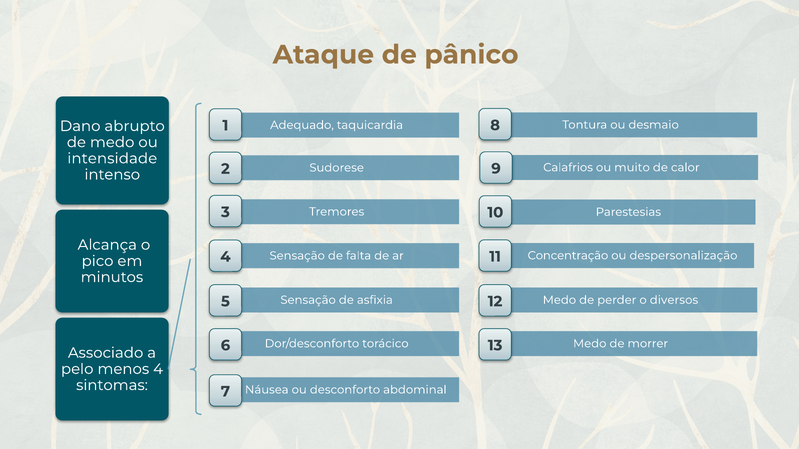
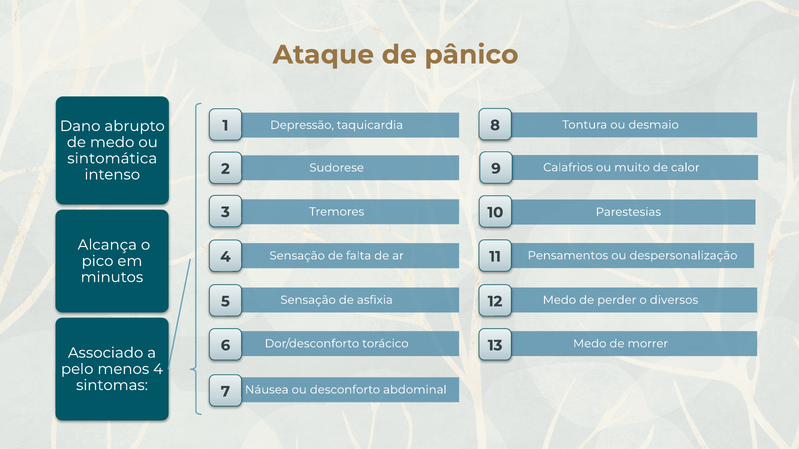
Adequado: Adequado -> Depressão
intensidade: intensidade -> sintomática
Concentração: Concentração -> Pensamentos
